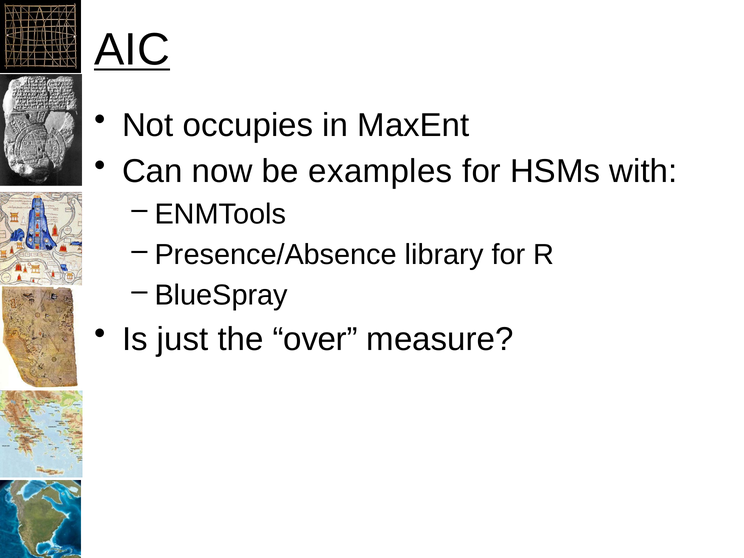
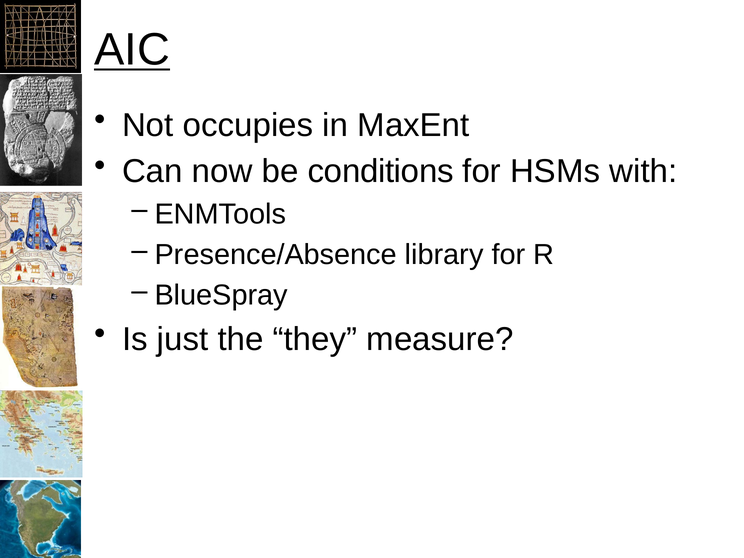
examples: examples -> conditions
over: over -> they
